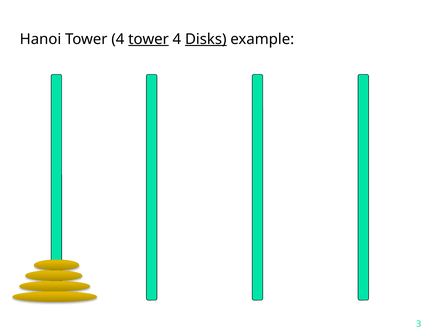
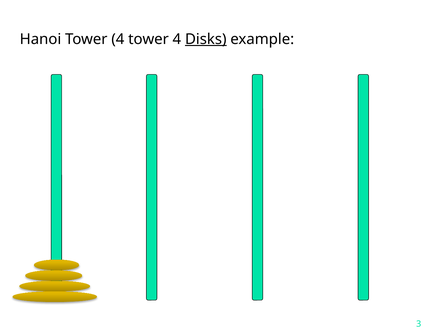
tower at (148, 39) underline: present -> none
